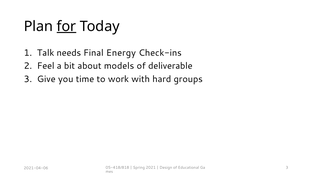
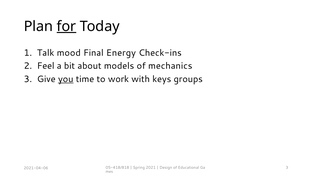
needs: needs -> mood
deliverable: deliverable -> mechanics
you underline: none -> present
hard: hard -> keys
